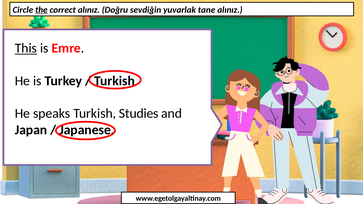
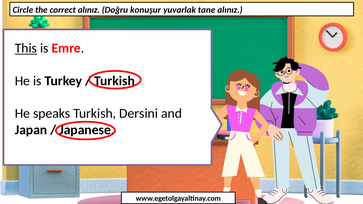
the underline: present -> none
sevdiğin: sevdiğin -> konuşur
Studies: Studies -> Dersini
